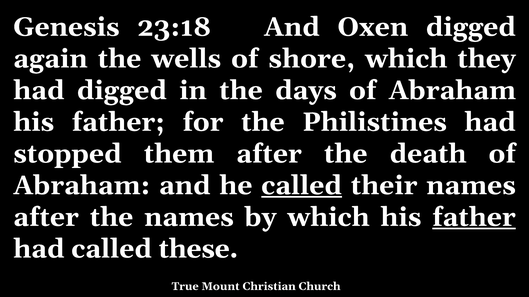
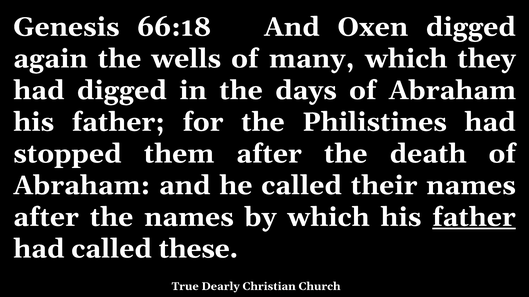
23:18: 23:18 -> 66:18
shore: shore -> many
called at (302, 186) underline: present -> none
Mount: Mount -> Dearly
